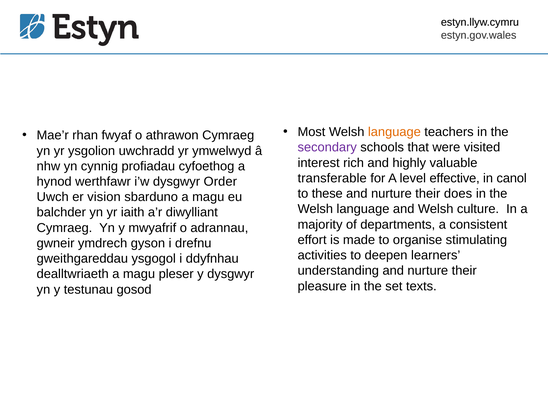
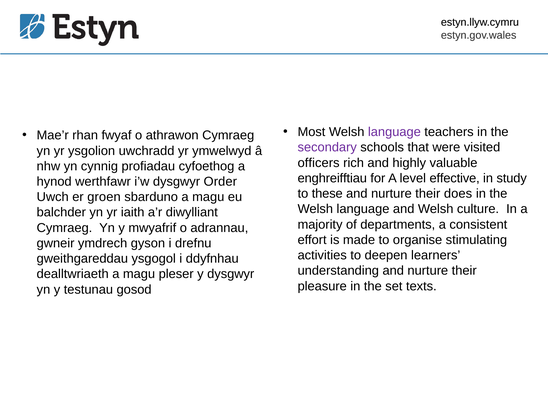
language at (394, 132) colour: orange -> purple
interest: interest -> officers
transferable: transferable -> enghreifftiau
canol: canol -> study
vision: vision -> groen
